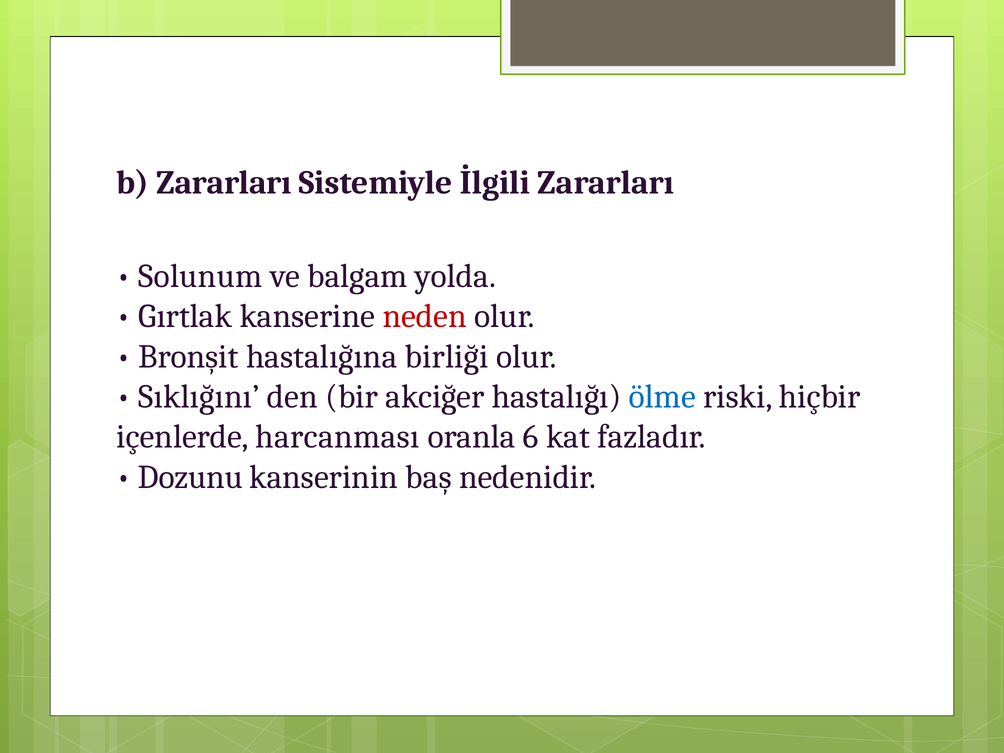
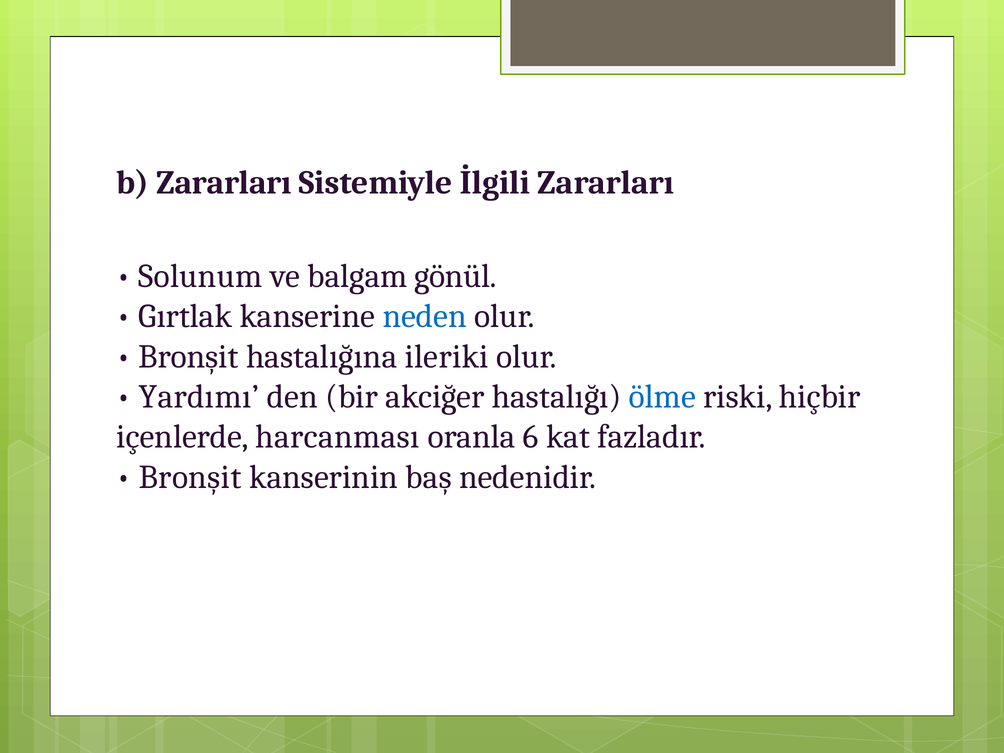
yolda: yolda -> gönül
neden colour: red -> blue
birliği: birliği -> ileriki
Sıklığını: Sıklığını -> Yardımı
Dozunu at (190, 477): Dozunu -> Bronşit
